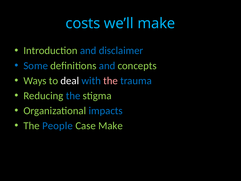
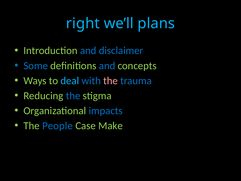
costs: costs -> right
we’ll make: make -> plans
deal colour: white -> light blue
